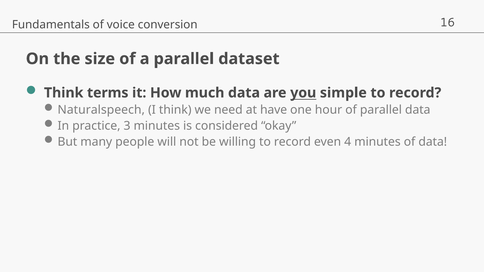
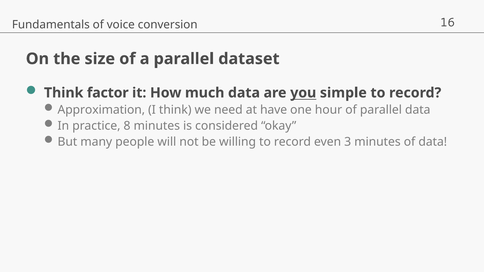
terms: terms -> factor
Naturalspeech: Naturalspeech -> Approximation
3: 3 -> 8
4: 4 -> 3
